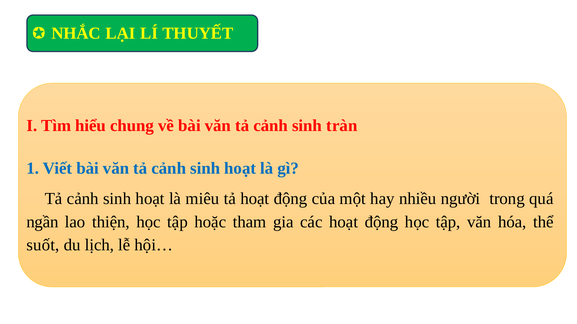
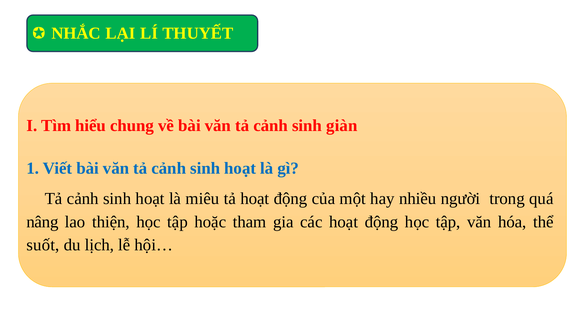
tràn: tràn -> giàn
ngần: ngần -> nâng
